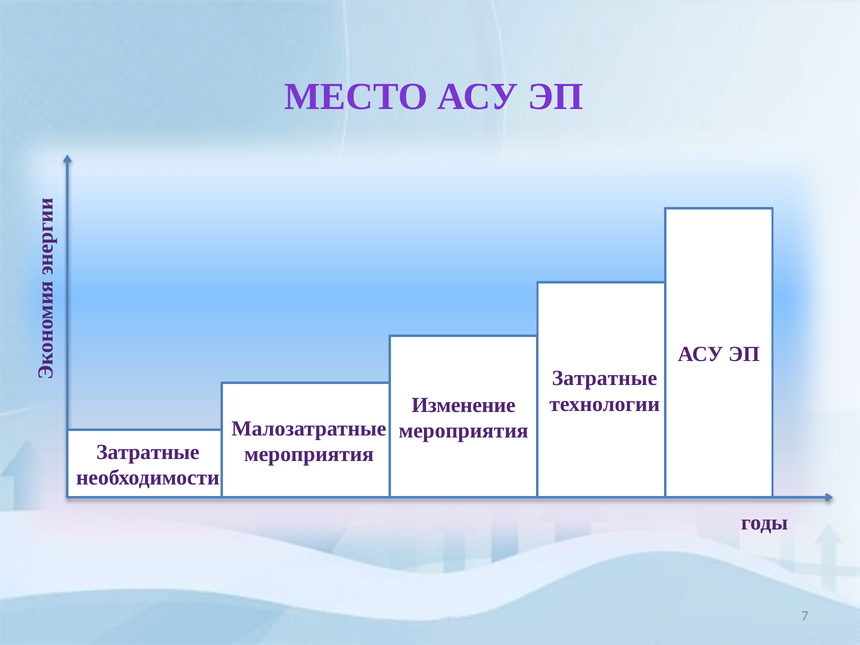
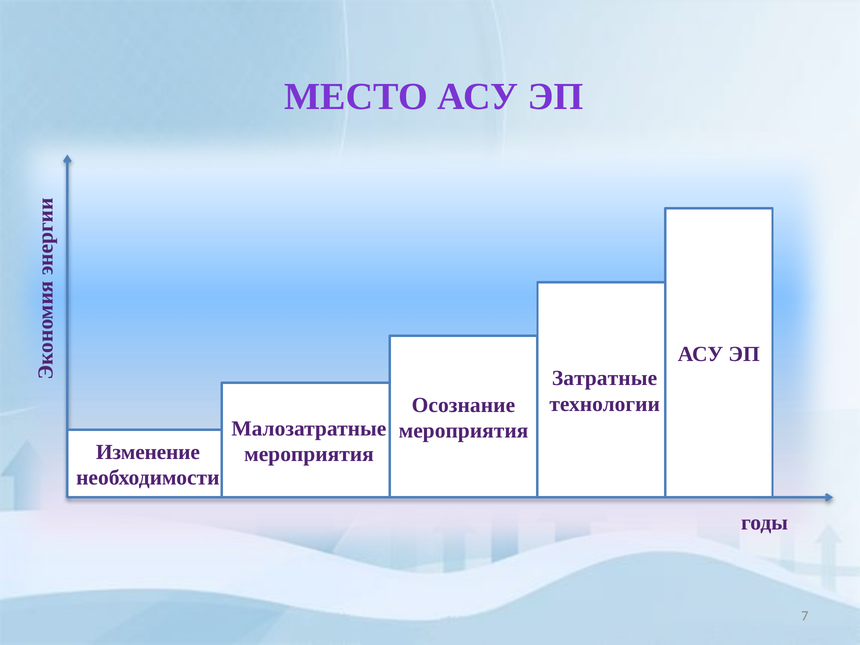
Изменение: Изменение -> Осознание
Затратные at (148, 452): Затратные -> Изменение
